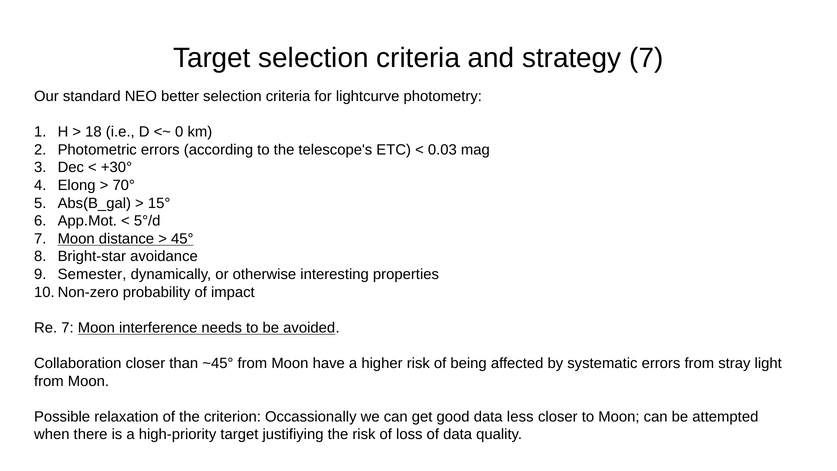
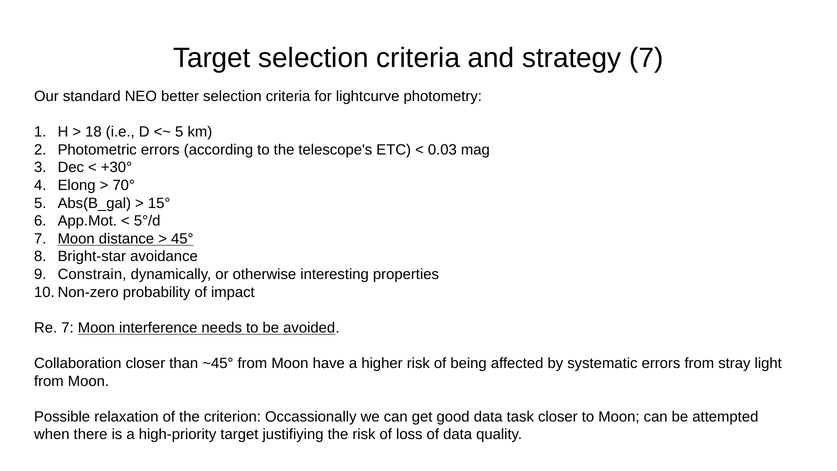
0 at (179, 132): 0 -> 5
Semester: Semester -> Constrain
less: less -> task
